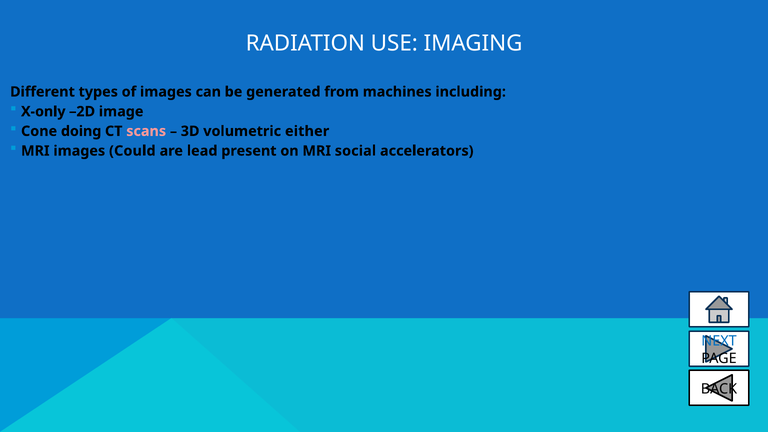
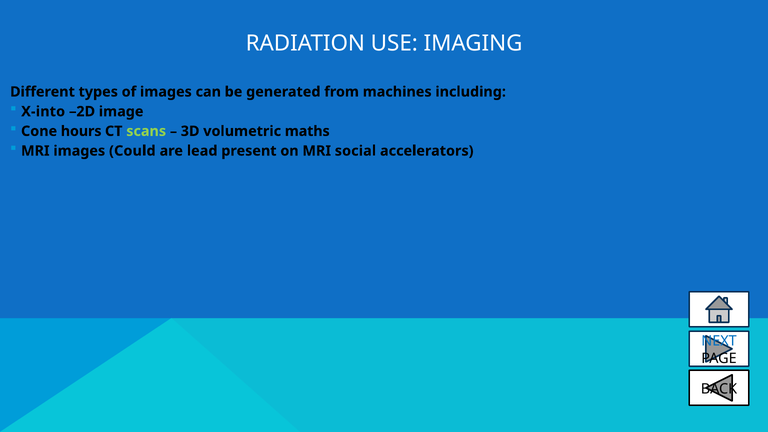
X-only: X-only -> X-into
doing: doing -> hours
scans colour: pink -> light green
either: either -> maths
